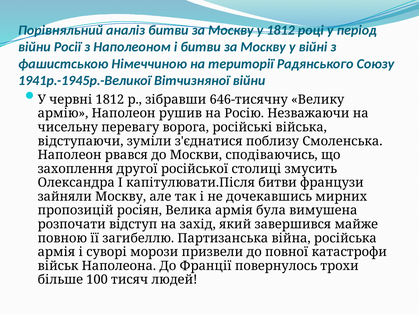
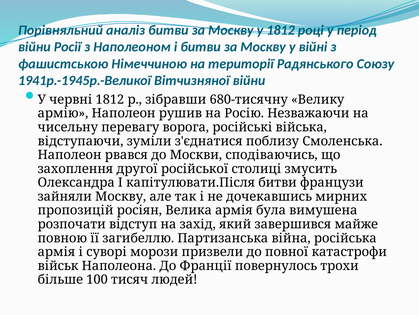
646-тисячну: 646-тисячну -> 680-тисячну
